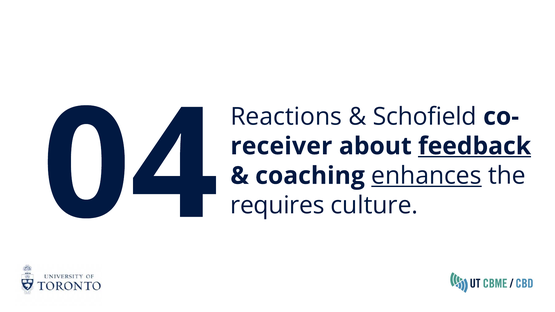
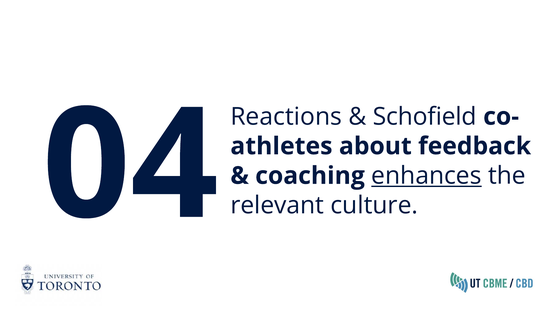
receiver: receiver -> athletes
feedback underline: present -> none
requires: requires -> relevant
